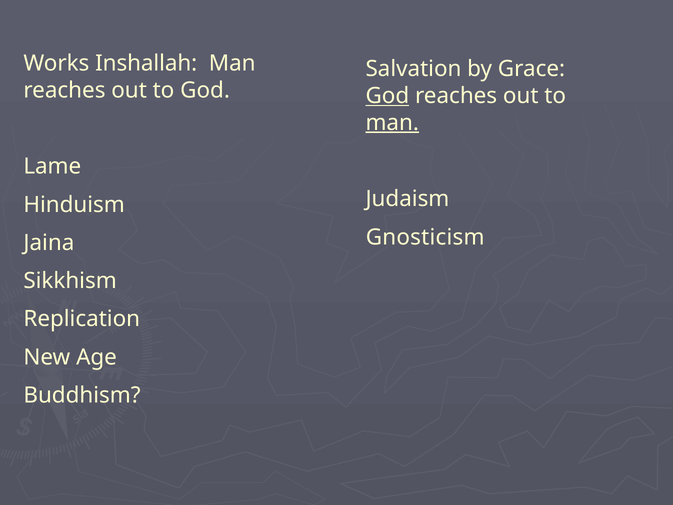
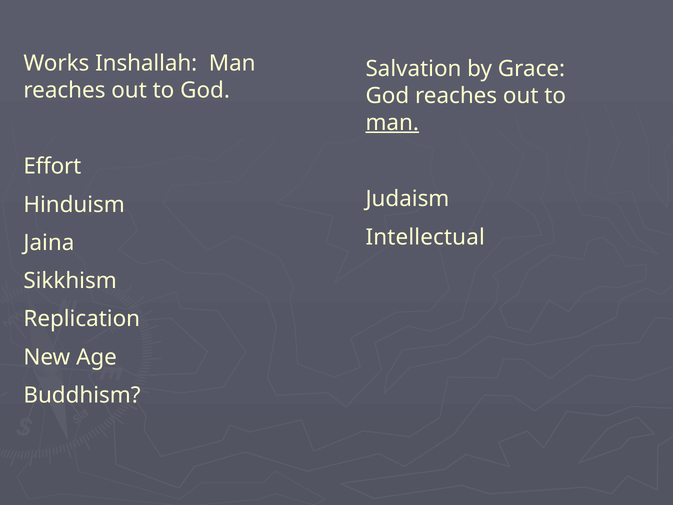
God at (387, 96) underline: present -> none
Lame: Lame -> Effort
Gnosticism: Gnosticism -> Intellectual
